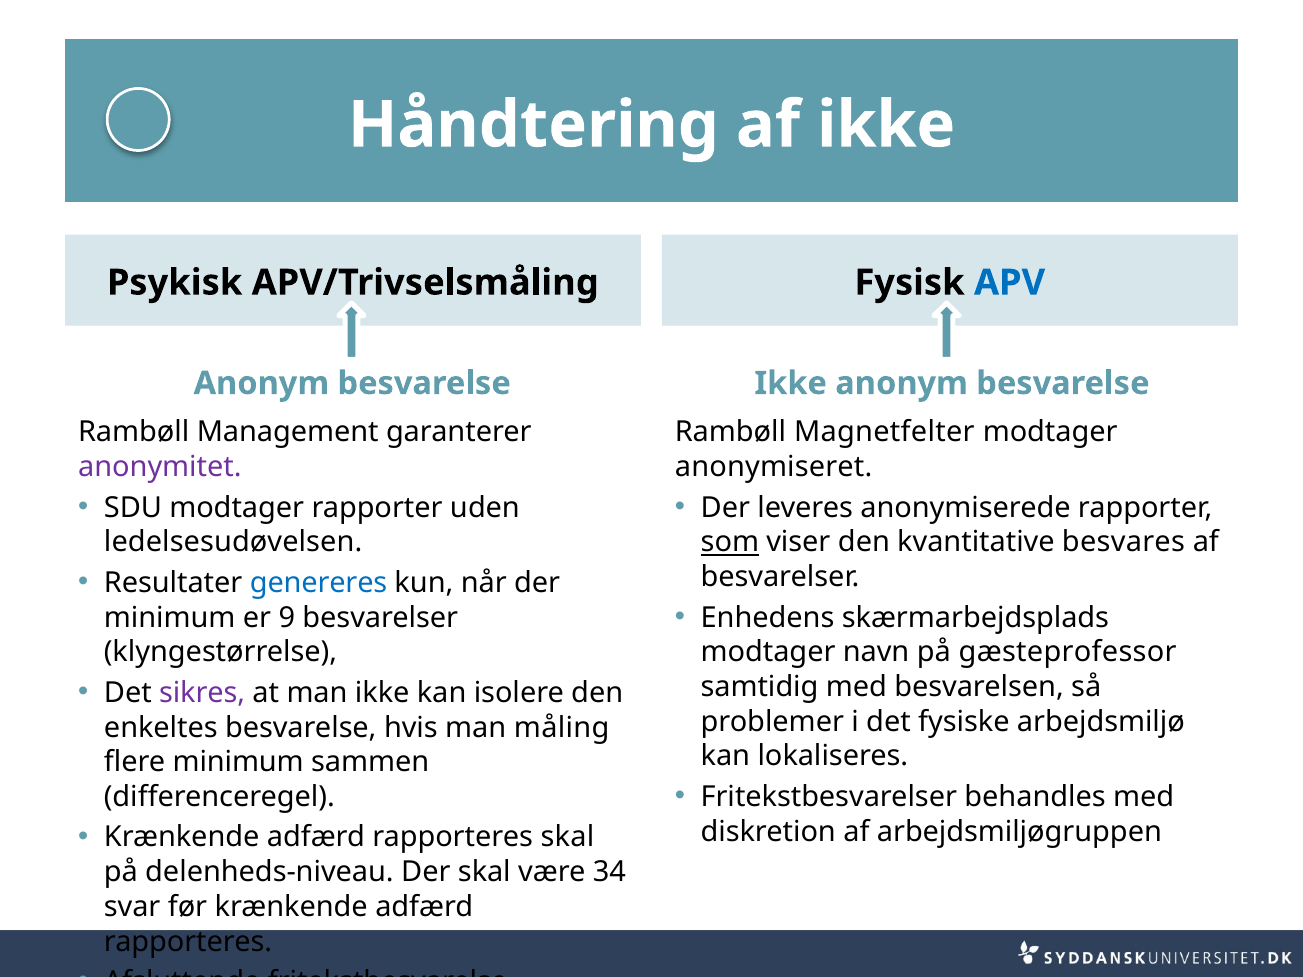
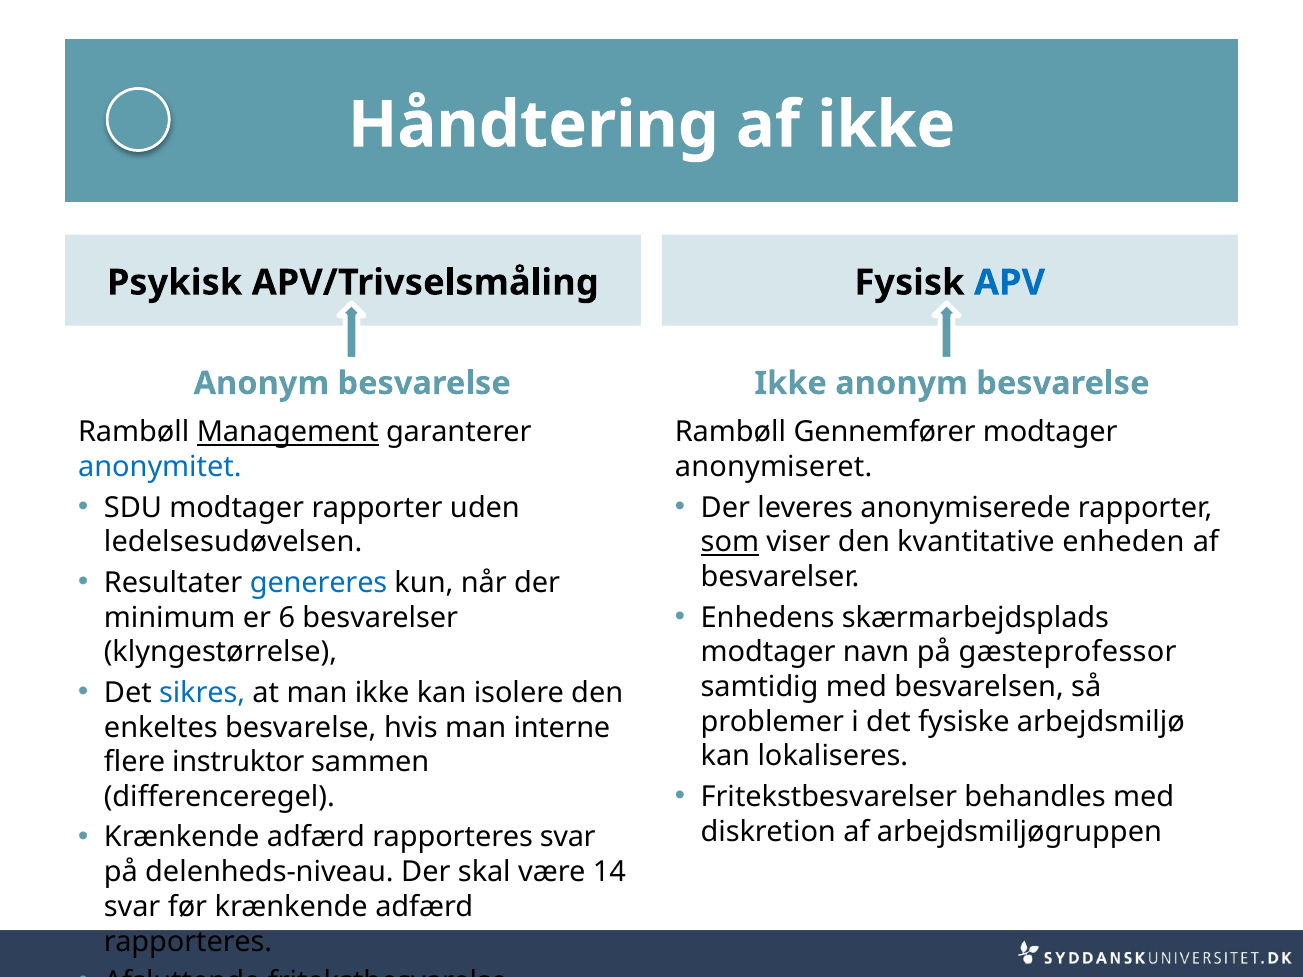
Management underline: none -> present
Magnetfelter: Magnetfelter -> Gennemfører
anonymitet colour: purple -> blue
besvares: besvares -> enheden
9: 9 -> 6
sikres colour: purple -> blue
man måling: måling -> interne
flere minimum: minimum -> instruktor
rapporteres skal: skal -> svar
34: 34 -> 14
